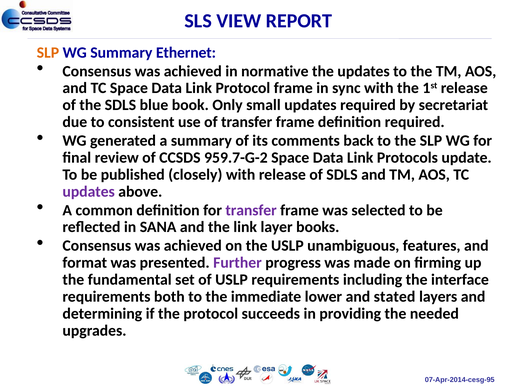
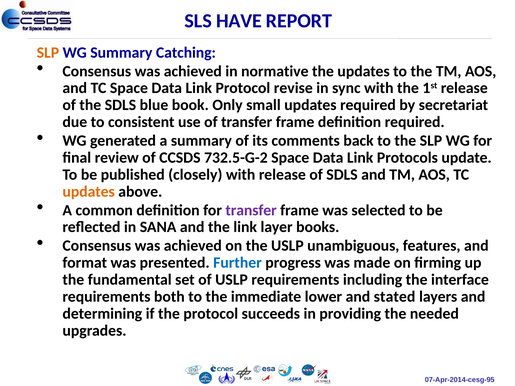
VIEW: VIEW -> HAVE
Ethernet: Ethernet -> Catching
Protocol frame: frame -> revise
959.7-G-2: 959.7-G-2 -> 732.5-G-2
updates at (89, 192) colour: purple -> orange
Further colour: purple -> blue
